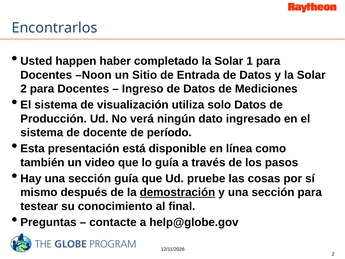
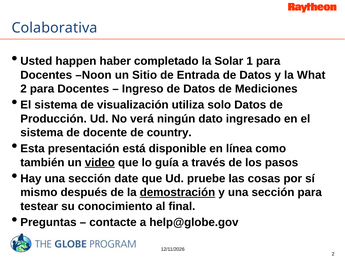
Encontrarlos: Encontrarlos -> Colaborativa
y la Solar: Solar -> What
período: período -> country
video underline: none -> present
sección guía: guía -> date
